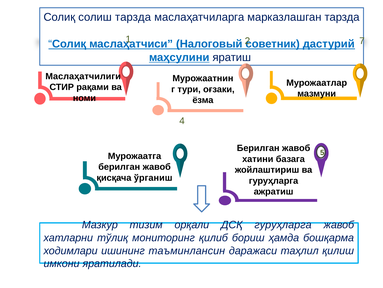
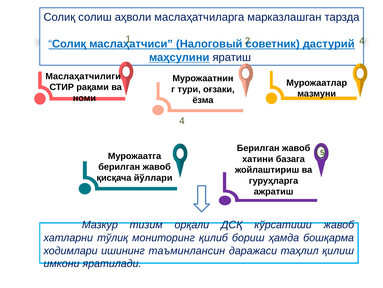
солиш тарзда: тарзда -> аҳволи
7 at (362, 41): 7 -> 4
ўрганиш: ўрганиш -> йўллари
ДСҚ гуруҳларга: гуруҳларга -> кўрсатиши
